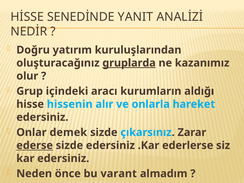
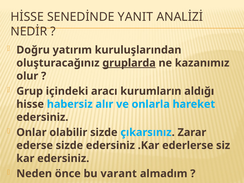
hissenin: hissenin -> habersiz
demek: demek -> olabilir
ederse underline: present -> none
